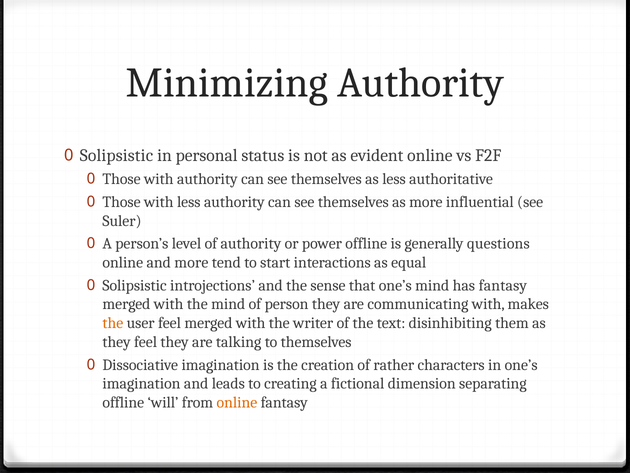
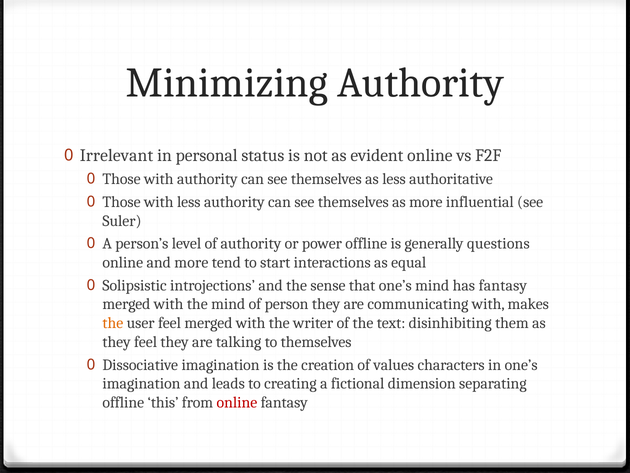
Solipsistic at (116, 155): Solipsistic -> Irrelevant
rather: rather -> values
will: will -> this
online at (237, 402) colour: orange -> red
